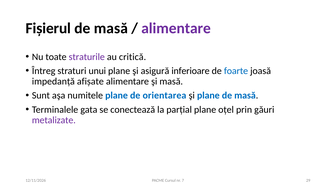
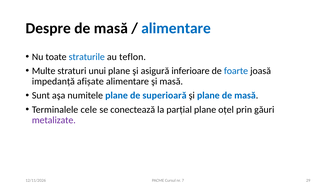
Fișierul: Fișierul -> Despre
alimentare at (176, 28) colour: purple -> blue
straturile colour: purple -> blue
critică: critică -> teflon
Întreg: Întreg -> Multe
orientarea: orientarea -> superioară
gata: gata -> cele
